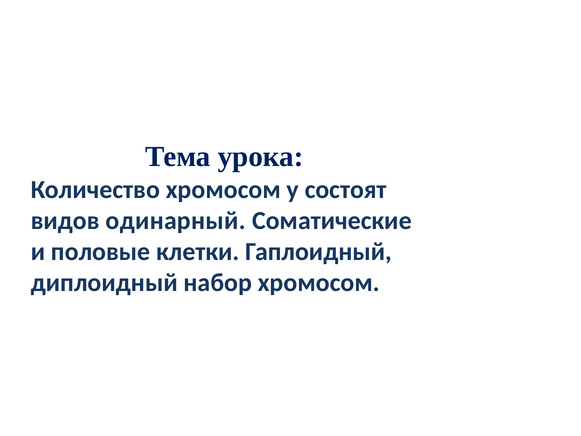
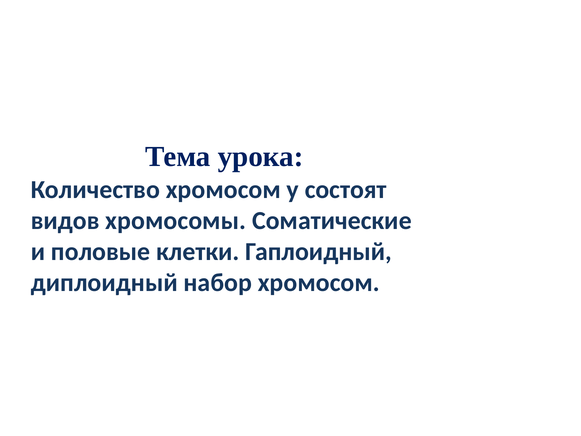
одинарный: одинарный -> хромосомы
